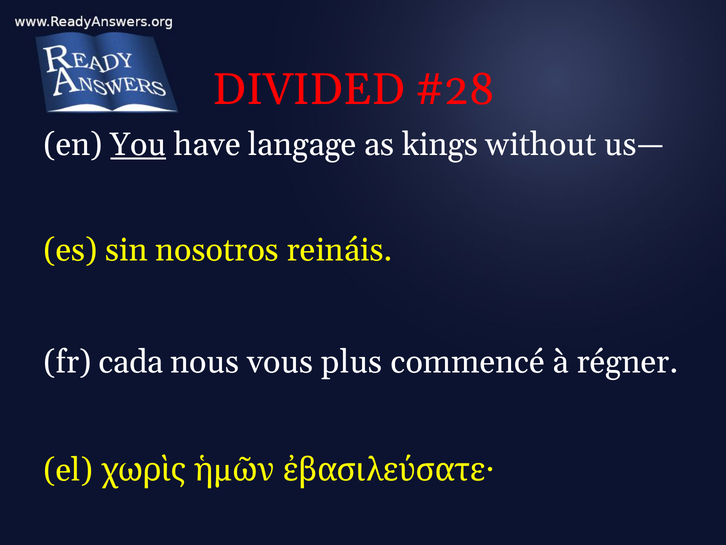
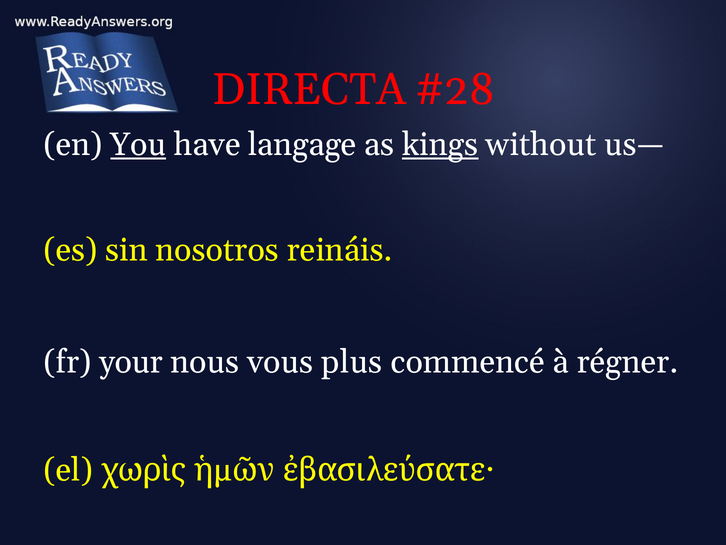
DIVIDED: DIVIDED -> DIRECTA
kings underline: none -> present
cada: cada -> your
